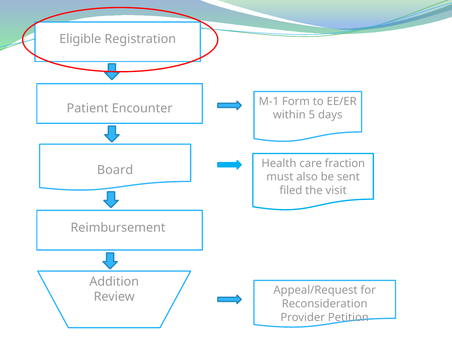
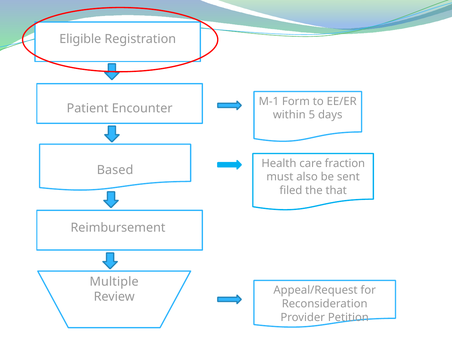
Board: Board -> Based
visit: visit -> that
Addition: Addition -> Multiple
